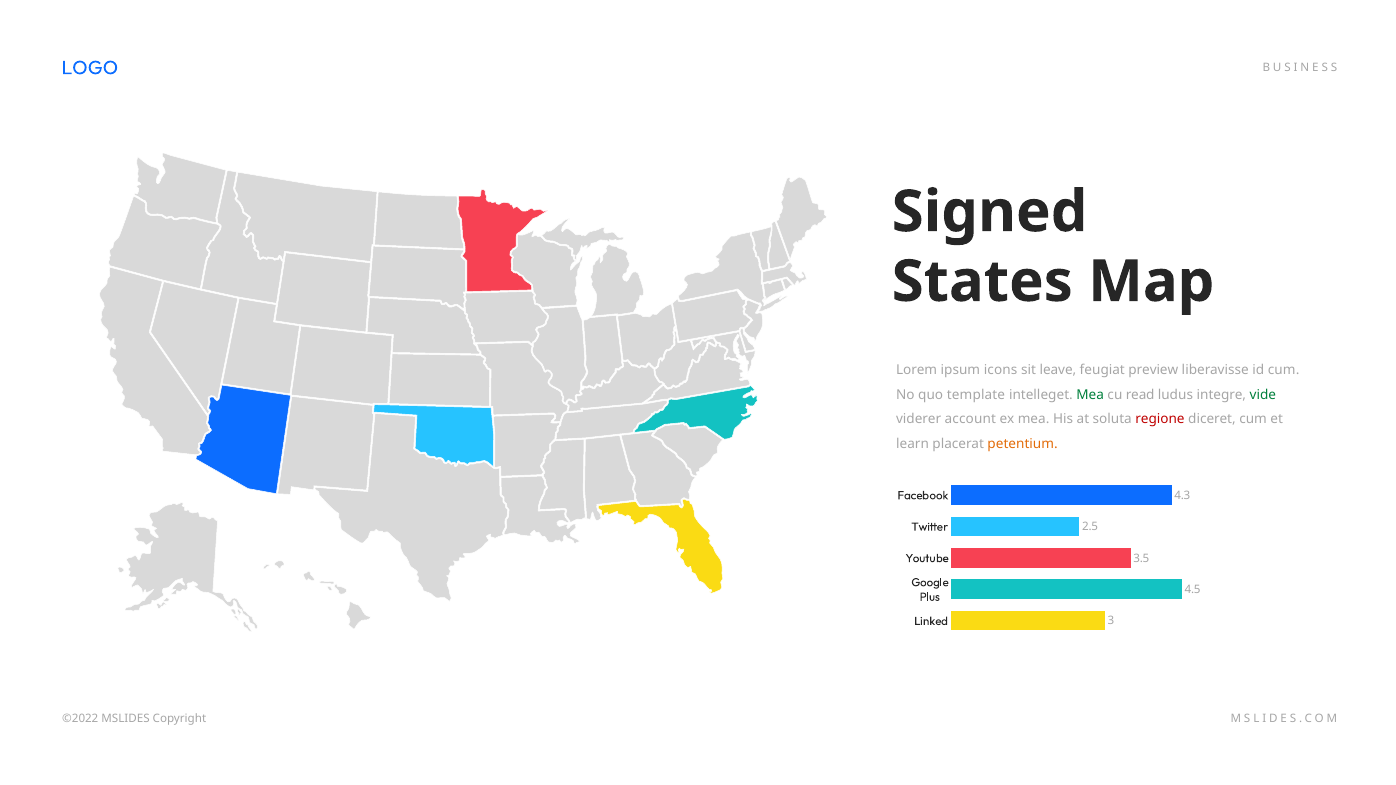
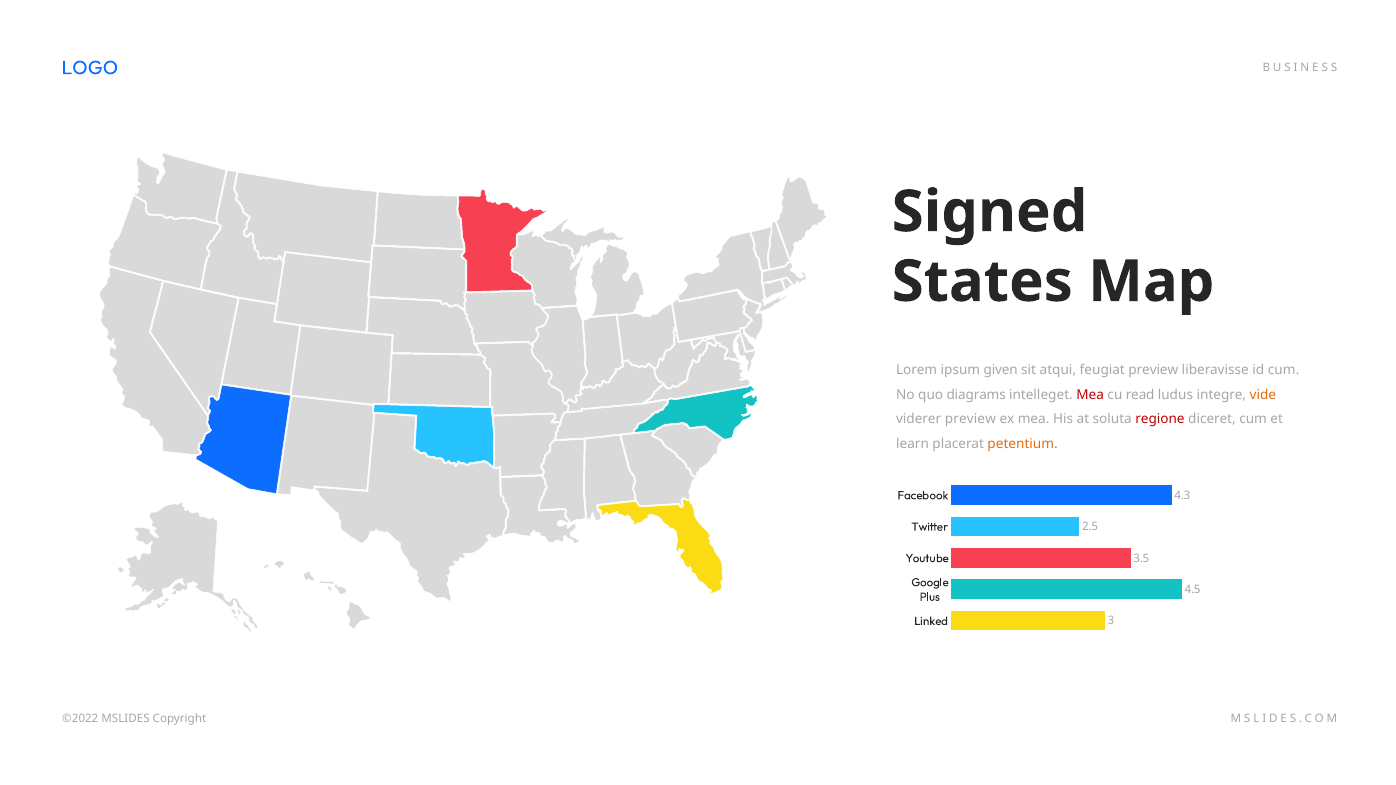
icons: icons -> given
leave: leave -> atqui
template: template -> diagrams
Mea at (1090, 395) colour: green -> red
vide colour: green -> orange
viderer account: account -> preview
